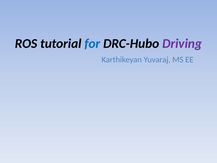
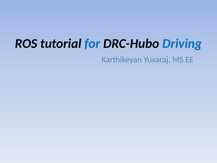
Driving colour: purple -> blue
